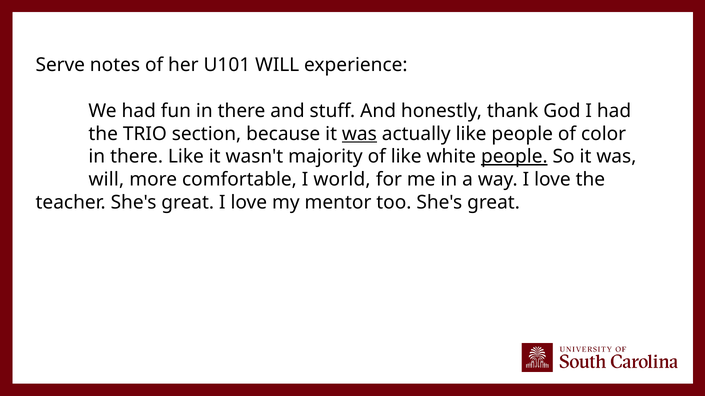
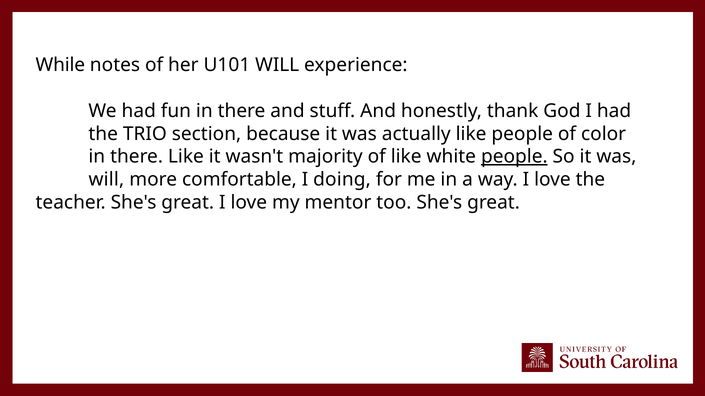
Serve: Serve -> While
was at (359, 134) underline: present -> none
world: world -> doing
